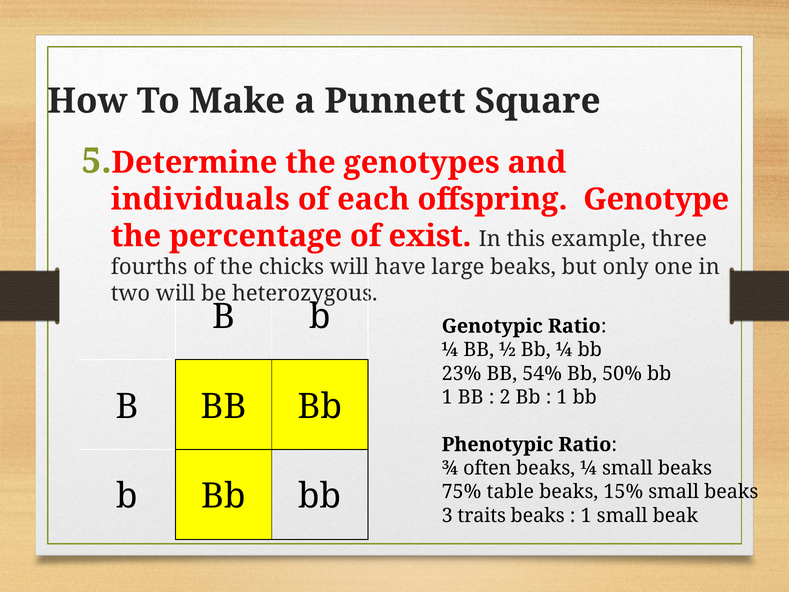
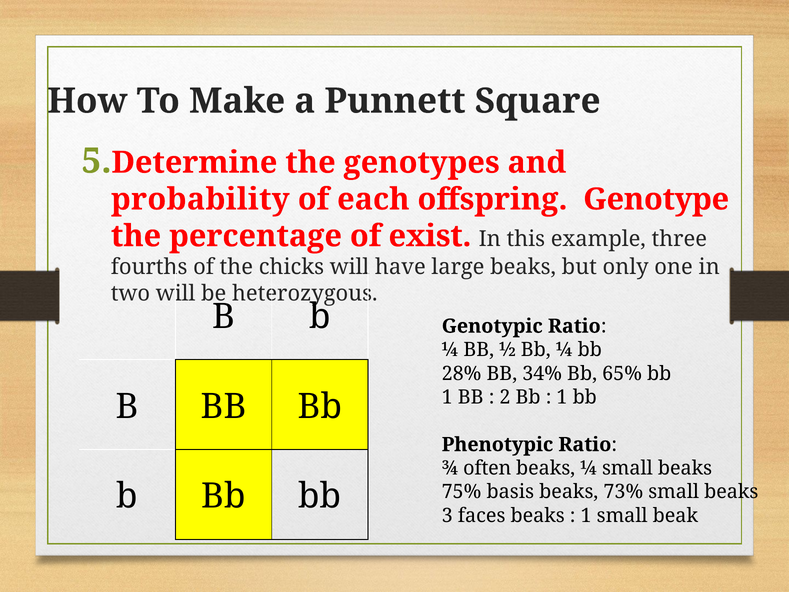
individuals: individuals -> probability
23%: 23% -> 28%
54%: 54% -> 34%
50%: 50% -> 65%
table: table -> basis
15%: 15% -> 73%
traits: traits -> faces
